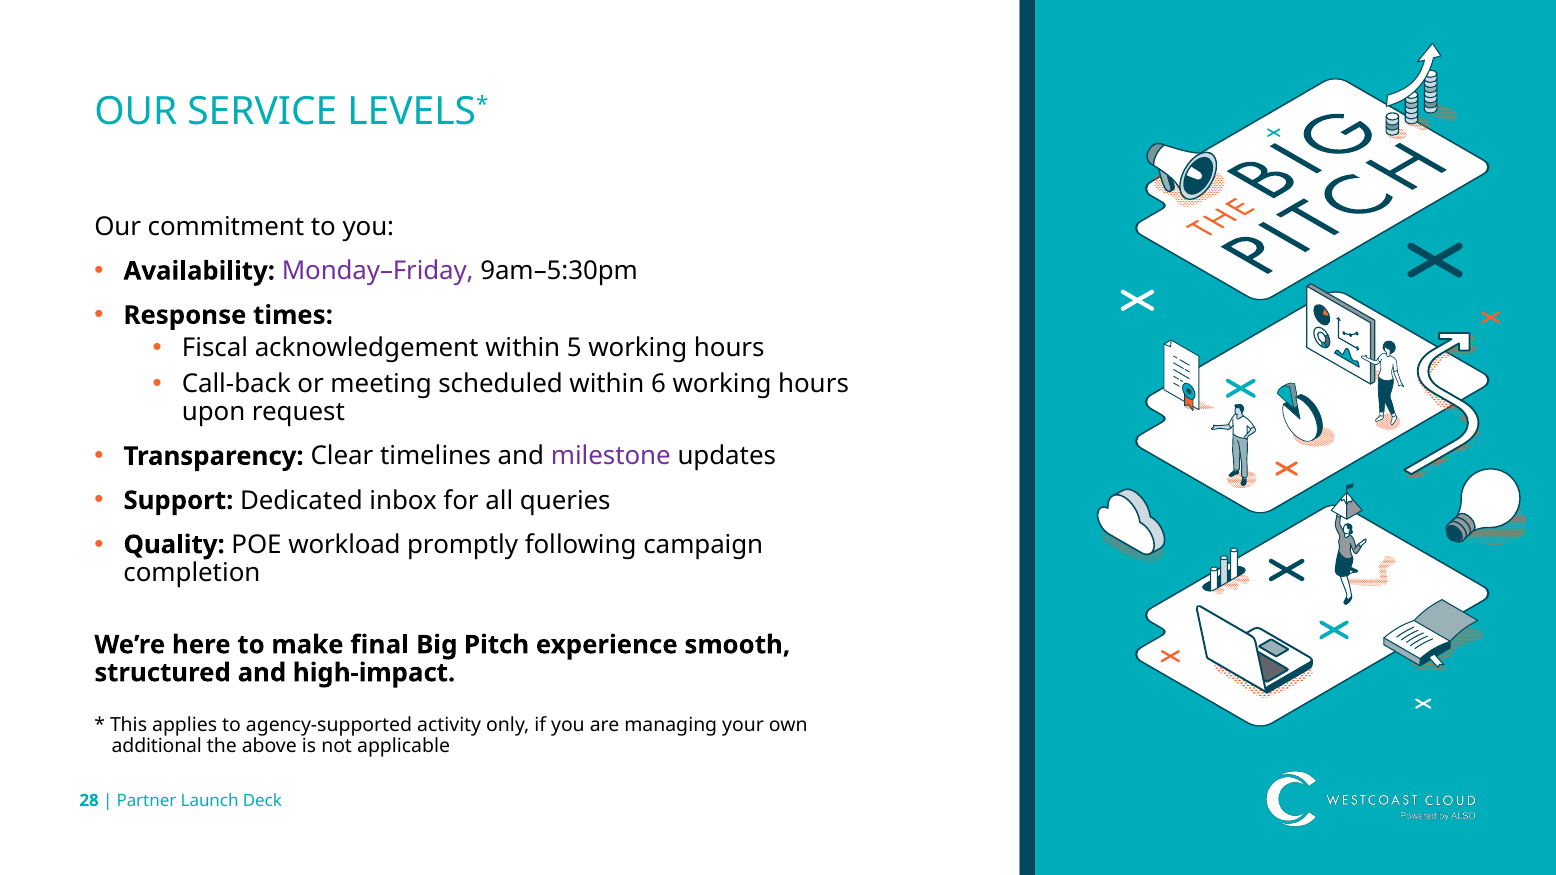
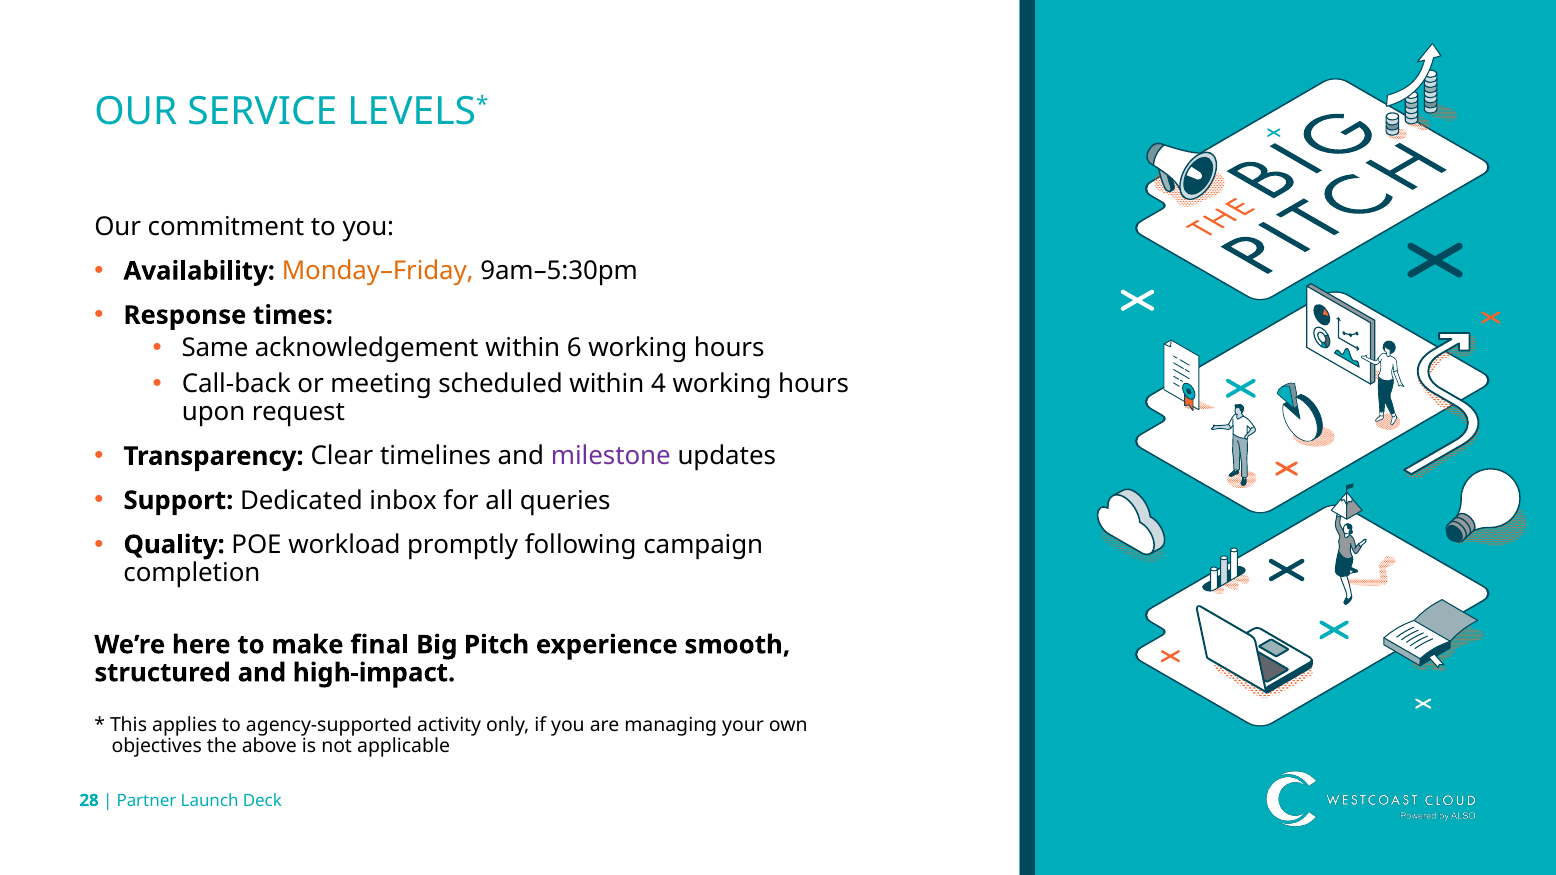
Monday–Friday colour: purple -> orange
Fiscal: Fiscal -> Same
5: 5 -> 6
6: 6 -> 4
additional: additional -> objectives
